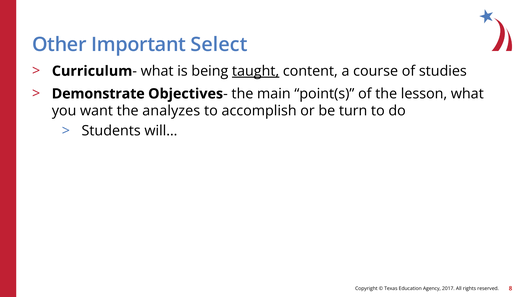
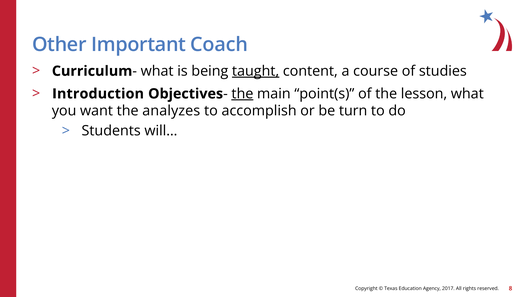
Select: Select -> Coach
Demonstrate: Demonstrate -> Introduction
the at (242, 94) underline: none -> present
